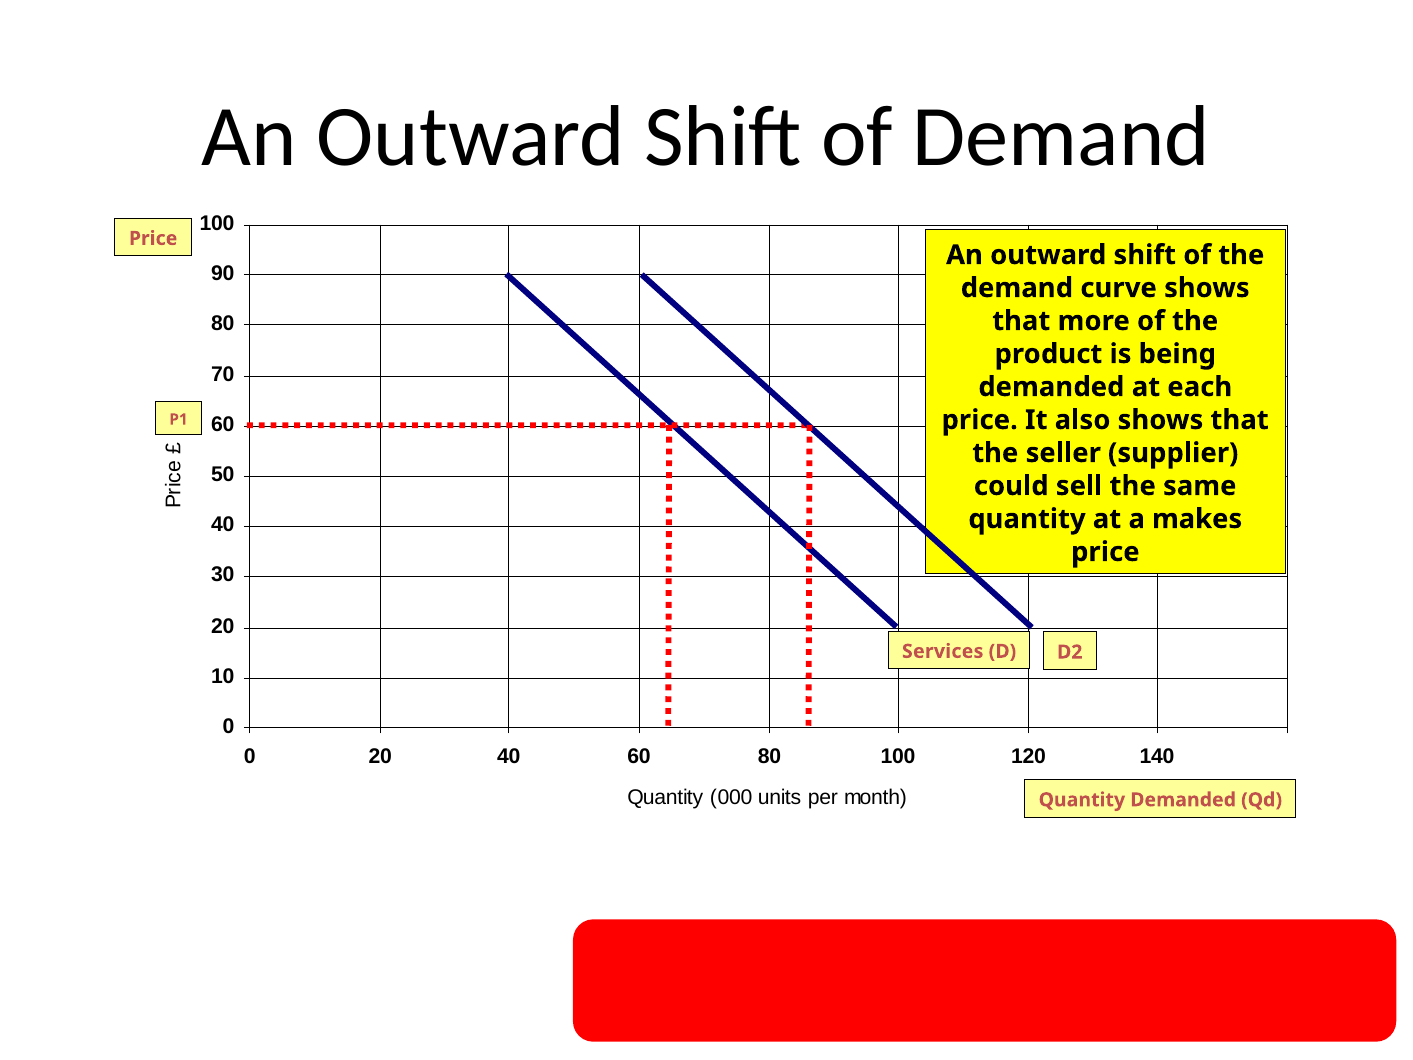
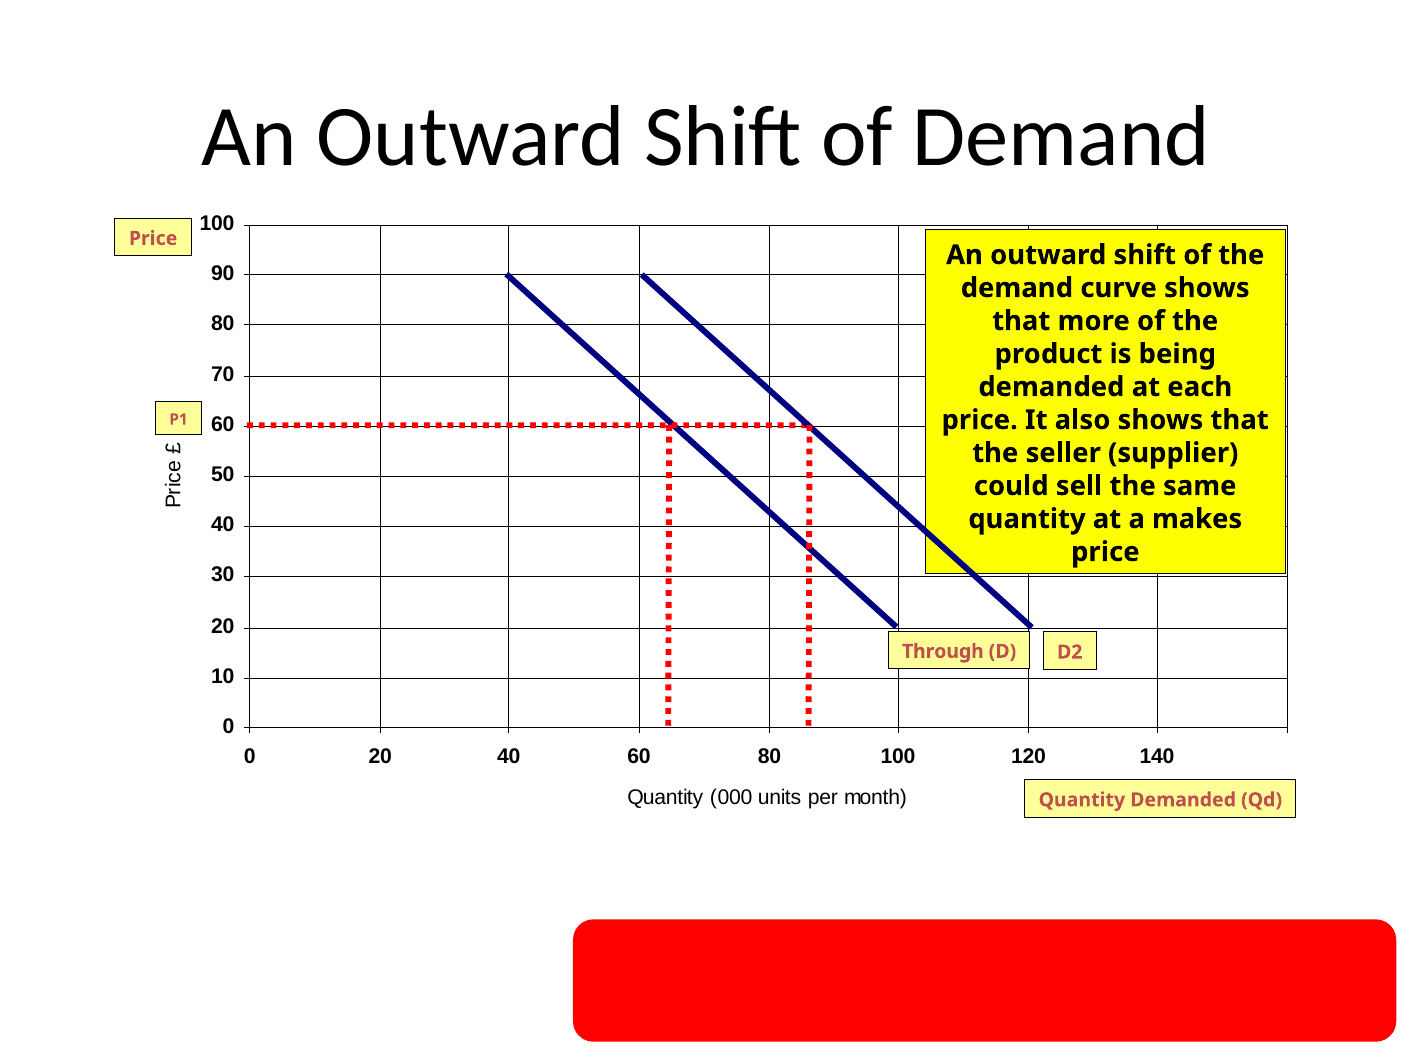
Services: Services -> Through
